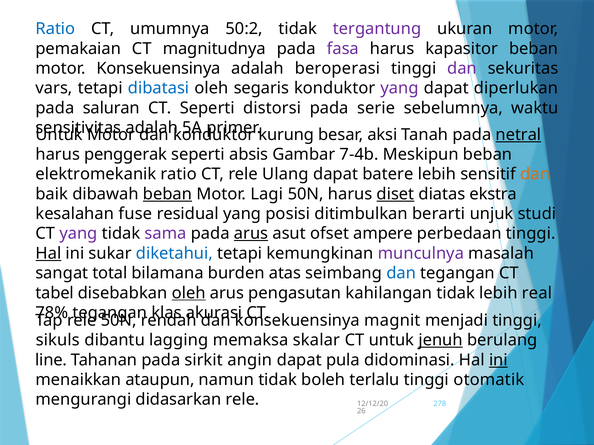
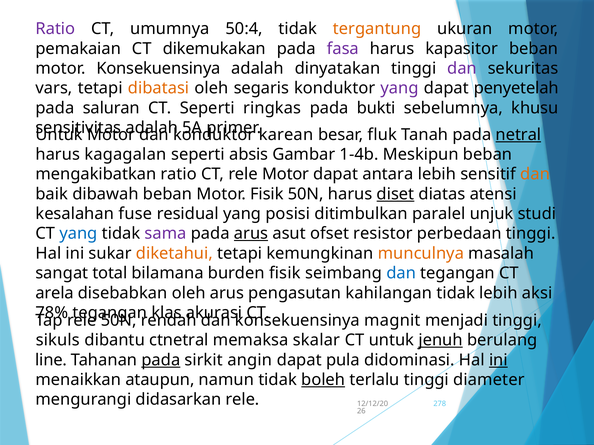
Ratio at (55, 29) colour: blue -> purple
50:2: 50:2 -> 50:4
tergantung colour: purple -> orange
magnitudnya: magnitudnya -> dikemukakan
beroperasi: beroperasi -> dinyatakan
dibatasi colour: blue -> orange
diperlukan: diperlukan -> penyetelah
distorsi: distorsi -> ringkas
serie: serie -> bukti
waktu: waktu -> khusu
kurung: kurung -> karean
aksi: aksi -> fluk
penggerak: penggerak -> kagagalan
7-4b: 7-4b -> 1-4b
elektromekanik: elektromekanik -> mengakibatkan
rele Ulang: Ulang -> Motor
batere: batere -> antara
beban at (167, 194) underline: present -> none
Motor Lagi: Lagi -> Fisik
ekstra: ekstra -> atensi
berarti: berarti -> paralel
yang at (78, 234) colour: purple -> blue
ampere: ampere -> resistor
Hal at (48, 254) underline: present -> none
diketahui colour: blue -> orange
munculnya colour: purple -> orange
burden atas: atas -> fisik
tabel: tabel -> arela
oleh at (189, 293) underline: present -> none
real: real -> aksi
lagging: lagging -> ctnetral
pada at (161, 360) underline: none -> present
boleh underline: none -> present
otomatik: otomatik -> diameter
